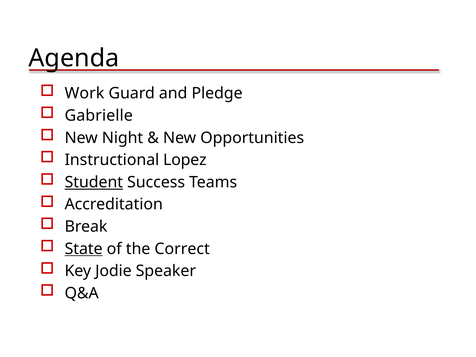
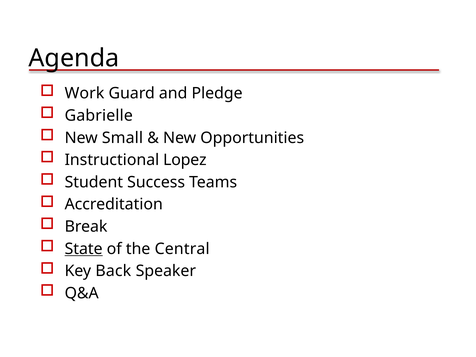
Night: Night -> Small
Student underline: present -> none
Correct: Correct -> Central
Jodie: Jodie -> Back
